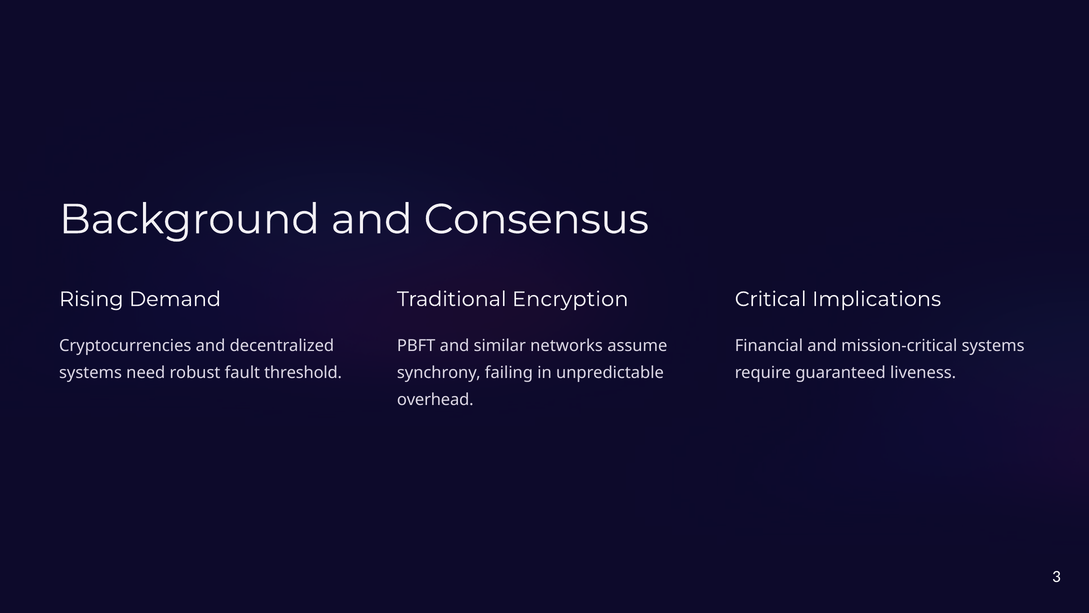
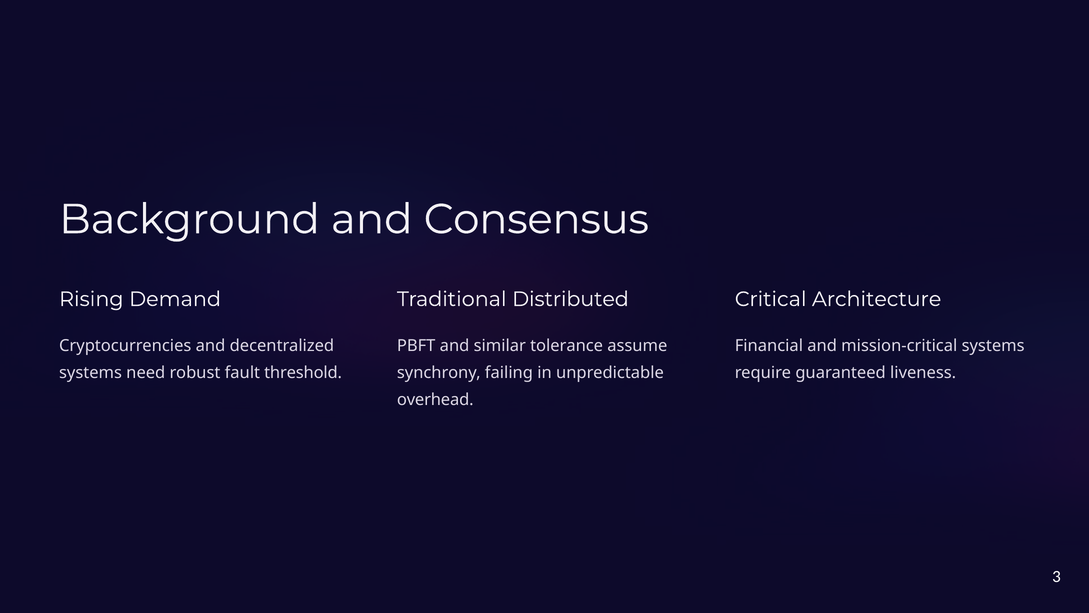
Encryption: Encryption -> Distributed
Implications: Implications -> Architecture
networks: networks -> tolerance
